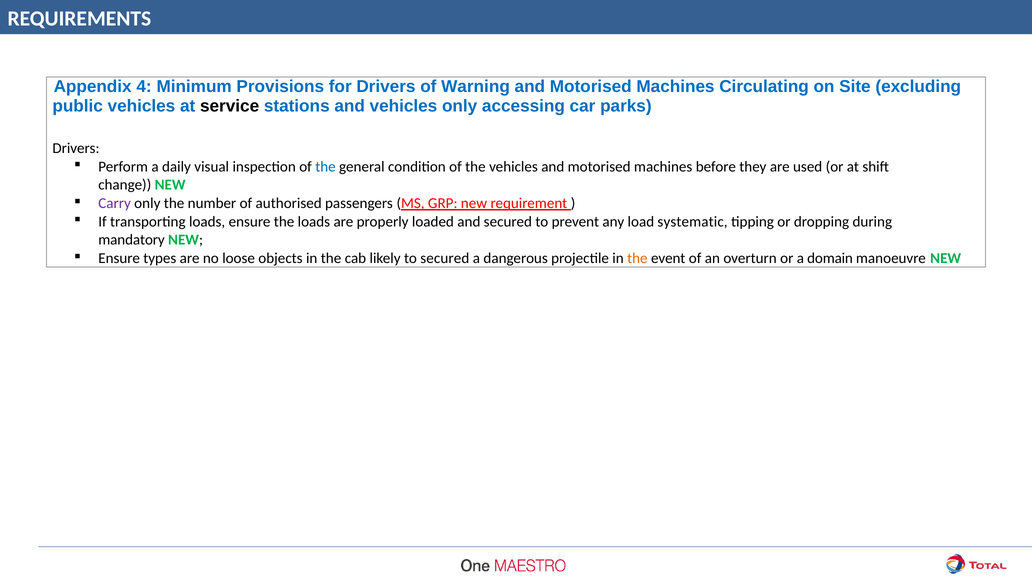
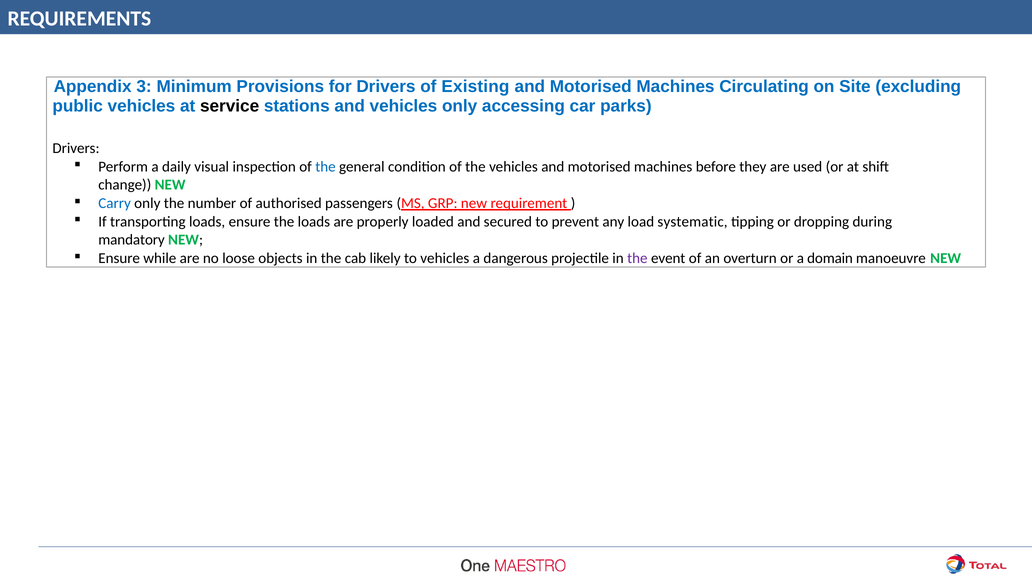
4: 4 -> 3
Warning: Warning -> Existing
Carry colour: purple -> blue
types: types -> while
to secured: secured -> vehicles
the at (637, 258) colour: orange -> purple
